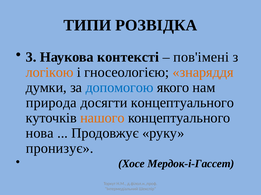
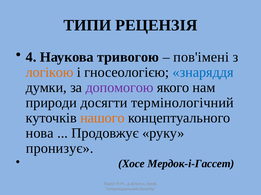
РОЗВІДКА: РОЗВІДКА -> РЕЦЕНЗІЯ
3: 3 -> 4
контексті: контексті -> тривогою
знаряддя colour: orange -> blue
допомогою colour: blue -> purple
природа: природа -> природи
досягти концептуального: концептуального -> термінологічний
